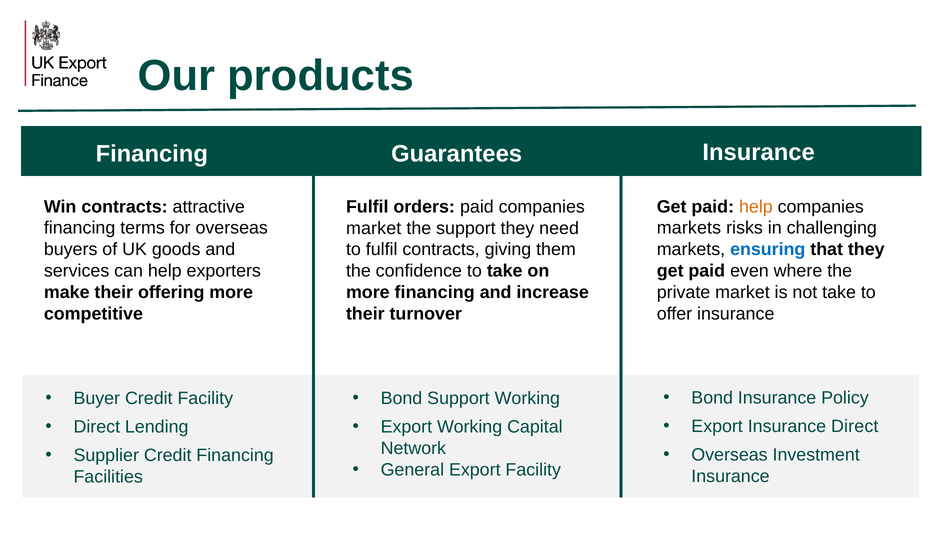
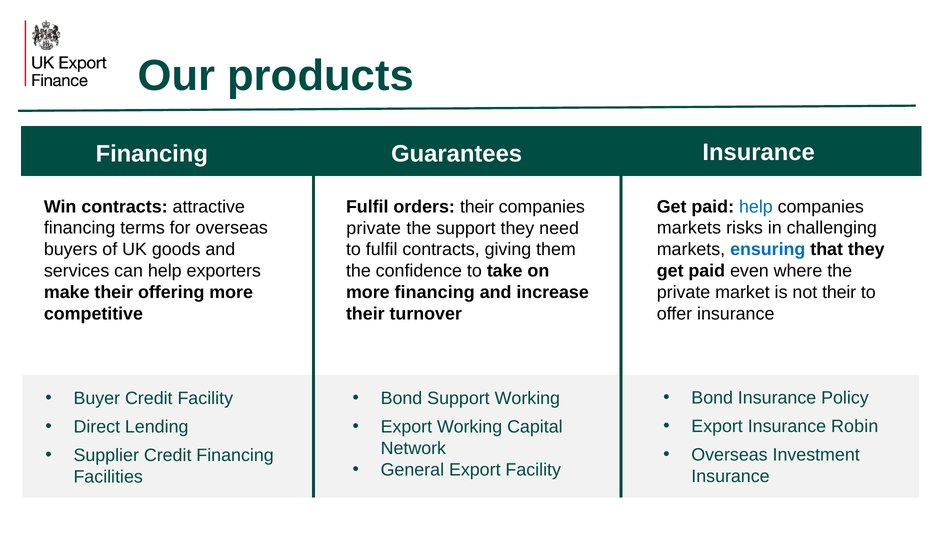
orders paid: paid -> their
help at (756, 207) colour: orange -> blue
market at (374, 228): market -> private
not take: take -> their
Insurance Direct: Direct -> Robin
